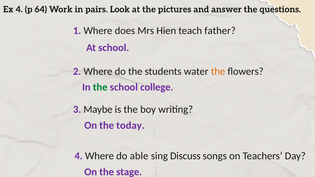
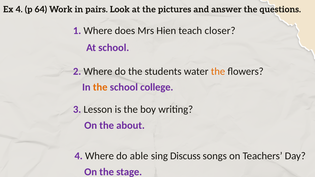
father: father -> closer
the at (100, 87) colour: green -> orange
Maybe: Maybe -> Lesson
today: today -> about
